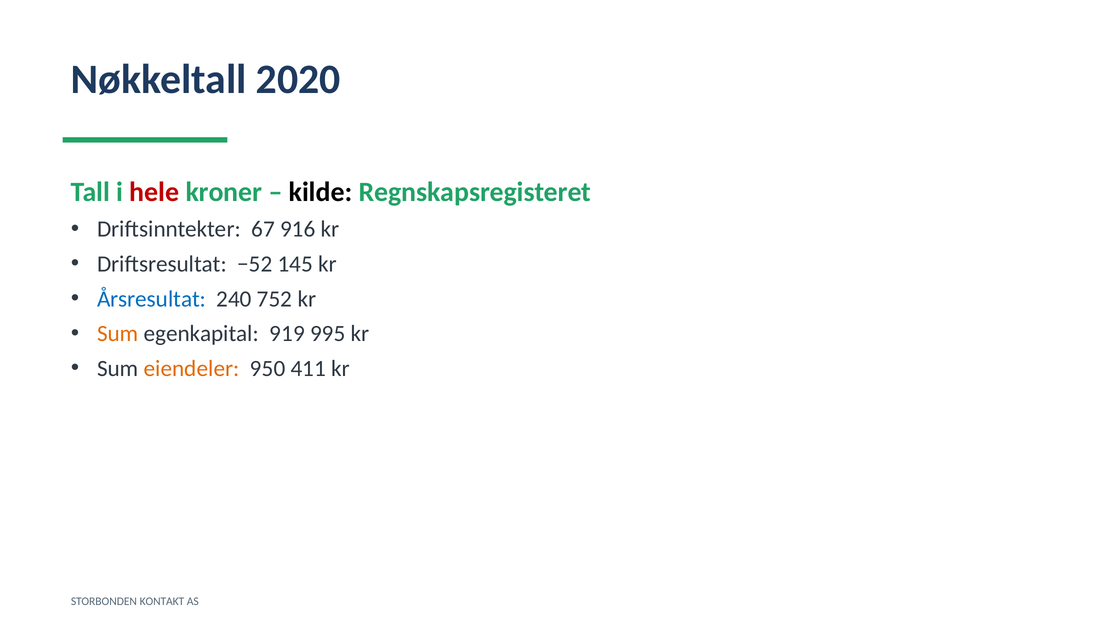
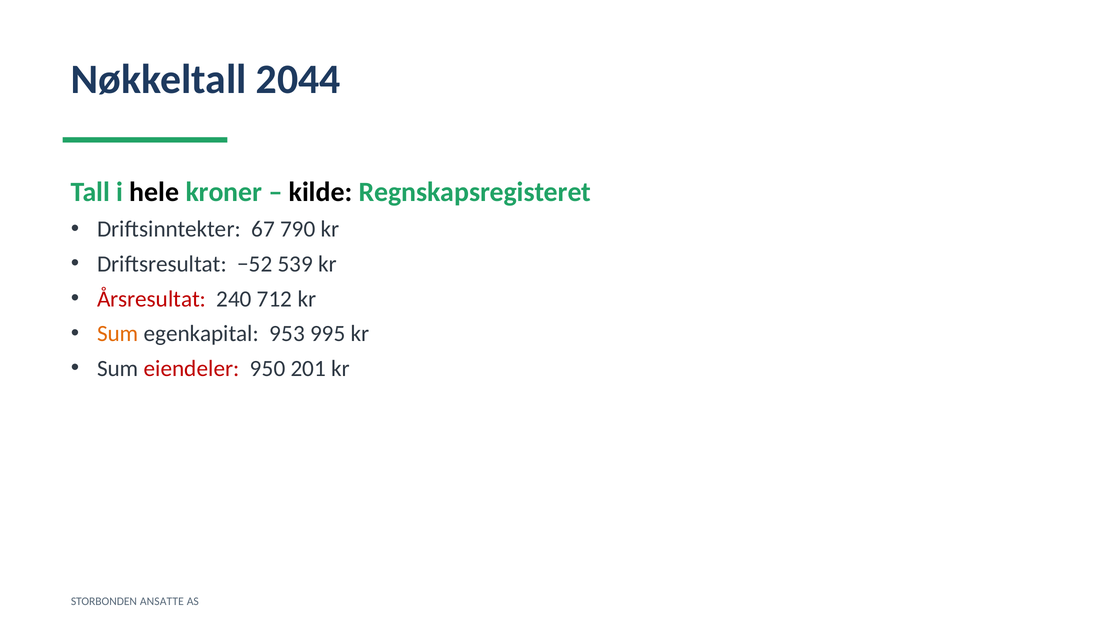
2020: 2020 -> 2044
hele colour: red -> black
916: 916 -> 790
145: 145 -> 539
Årsresultat colour: blue -> red
752: 752 -> 712
919: 919 -> 953
eiendeler colour: orange -> red
411: 411 -> 201
KONTAKT: KONTAKT -> ANSATTE
